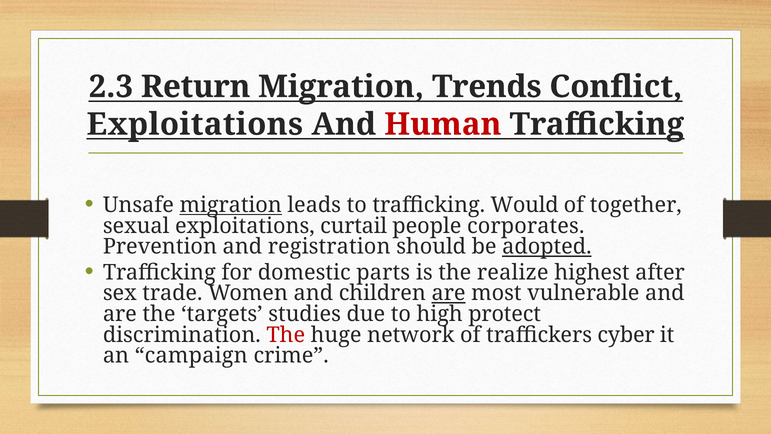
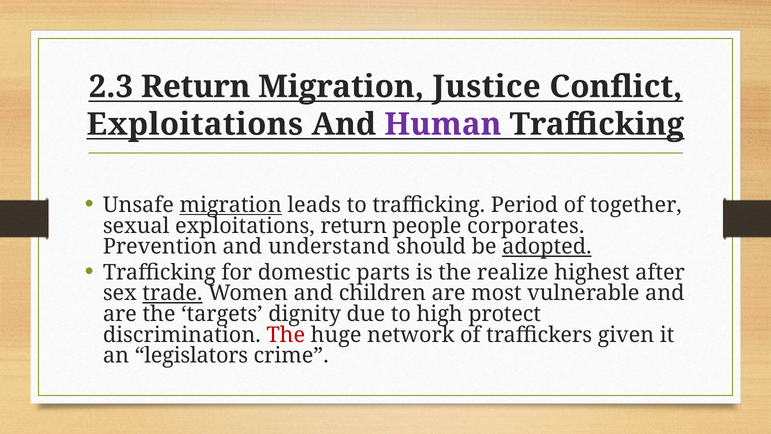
Trends: Trends -> Justice
Human colour: red -> purple
Would: Would -> Period
exploitations curtail: curtail -> return
registration: registration -> understand
trade underline: none -> present
are at (449, 293) underline: present -> none
studies: studies -> dignity
cyber: cyber -> given
campaign: campaign -> legislators
